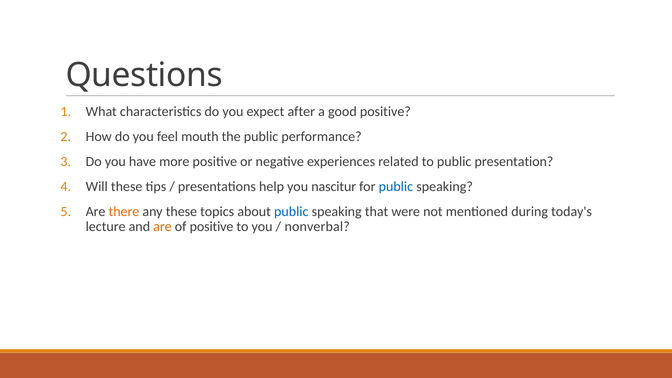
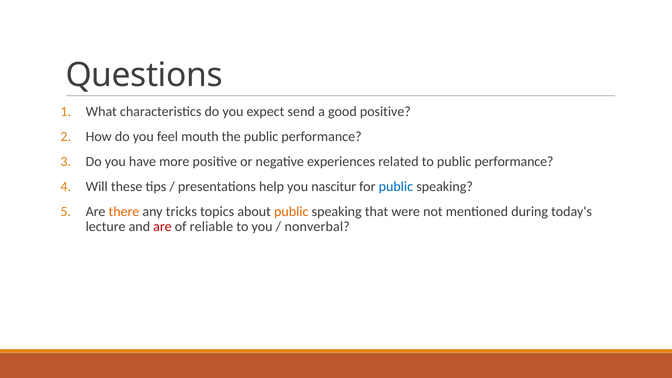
after: after -> send
to public presentation: presentation -> performance
any these: these -> tricks
public at (291, 211) colour: blue -> orange
are at (162, 227) colour: orange -> red
of positive: positive -> reliable
